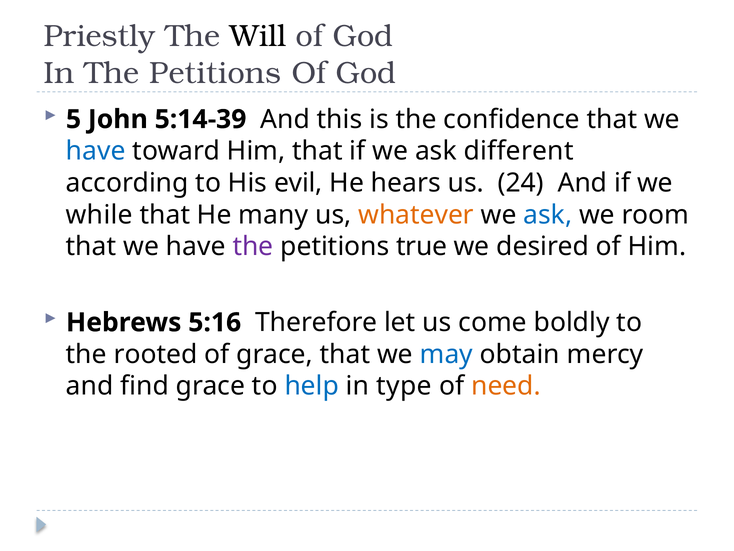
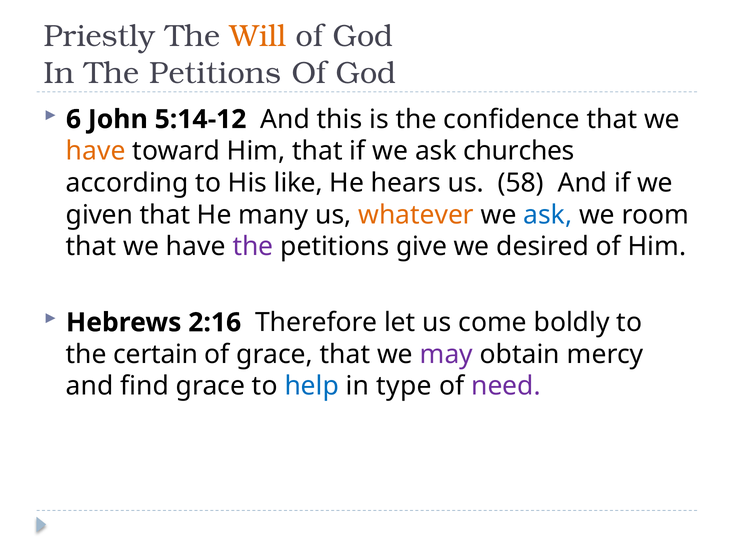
Will colour: black -> orange
5: 5 -> 6
5:14-39: 5:14-39 -> 5:14-12
have at (96, 151) colour: blue -> orange
different: different -> churches
evil: evil -> like
24: 24 -> 58
while: while -> given
true: true -> give
5:16: 5:16 -> 2:16
rooted: rooted -> certain
may colour: blue -> purple
need colour: orange -> purple
